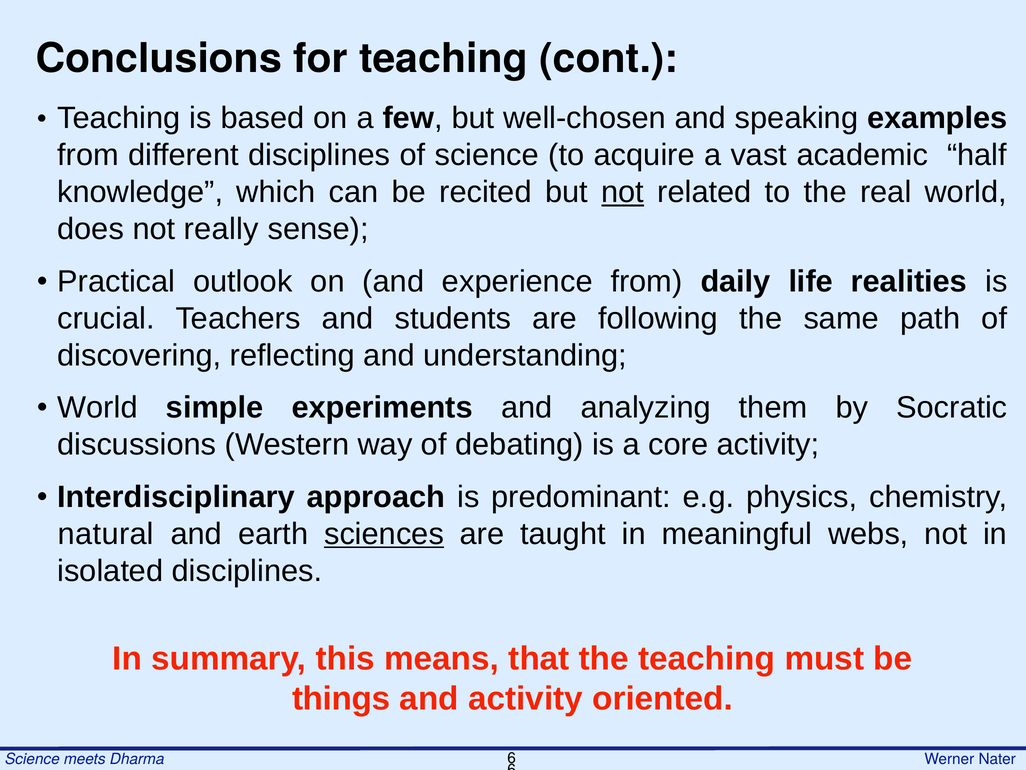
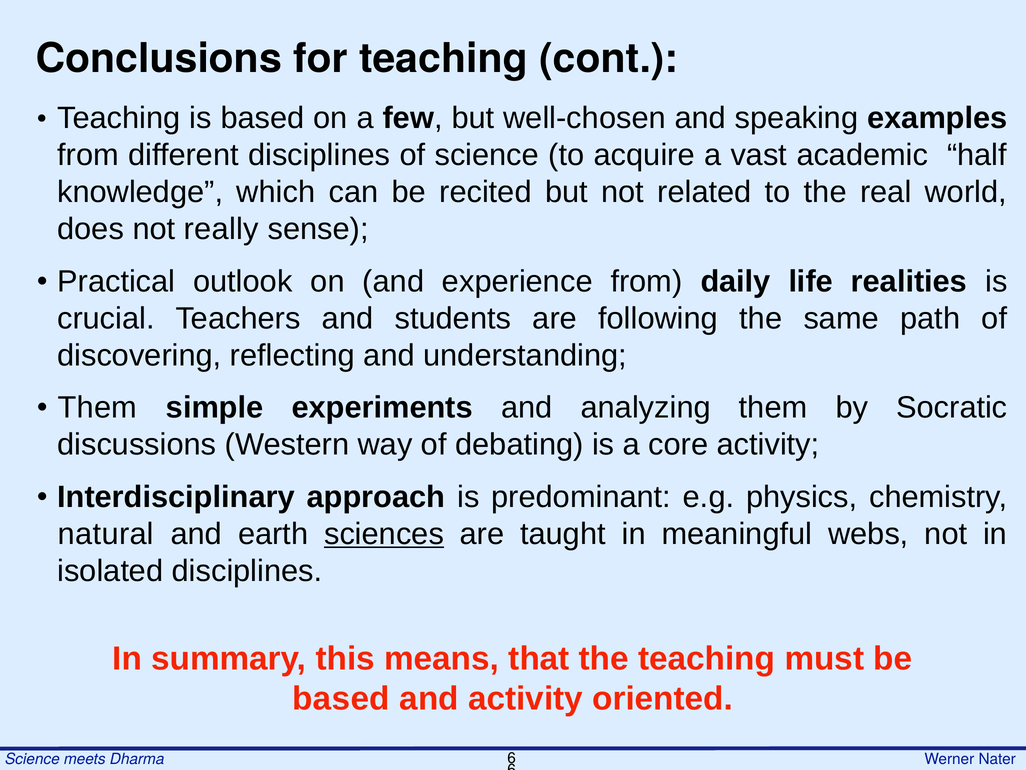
not at (623, 192) underline: present -> none
World at (97, 408): World -> Them
things at (341, 698): things -> based
